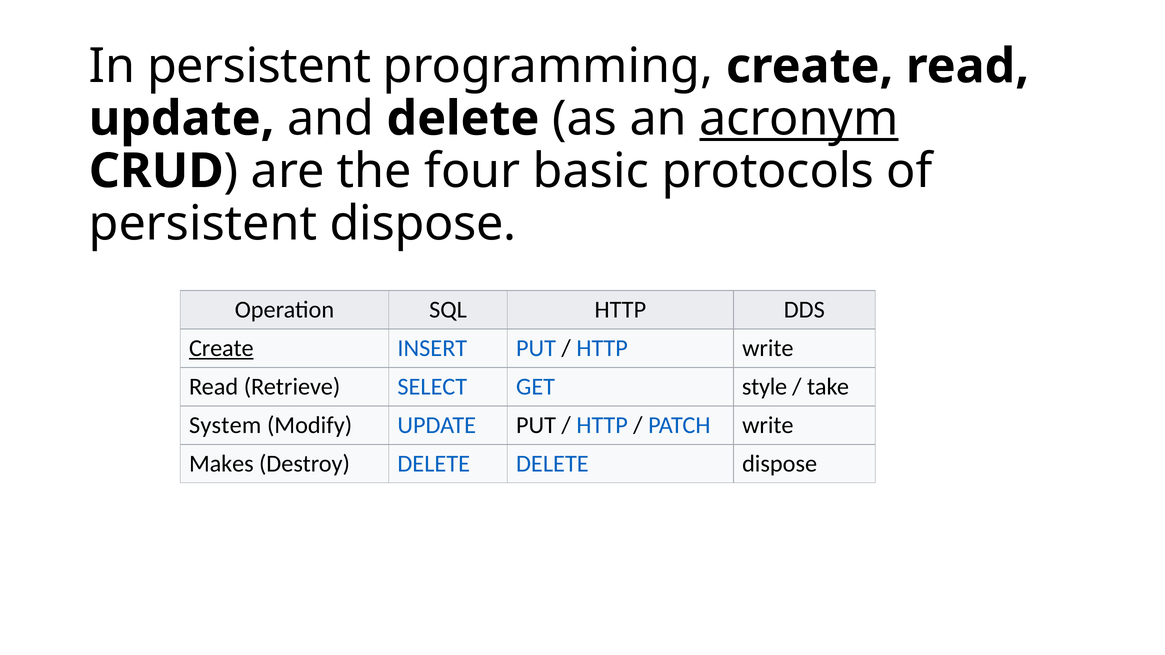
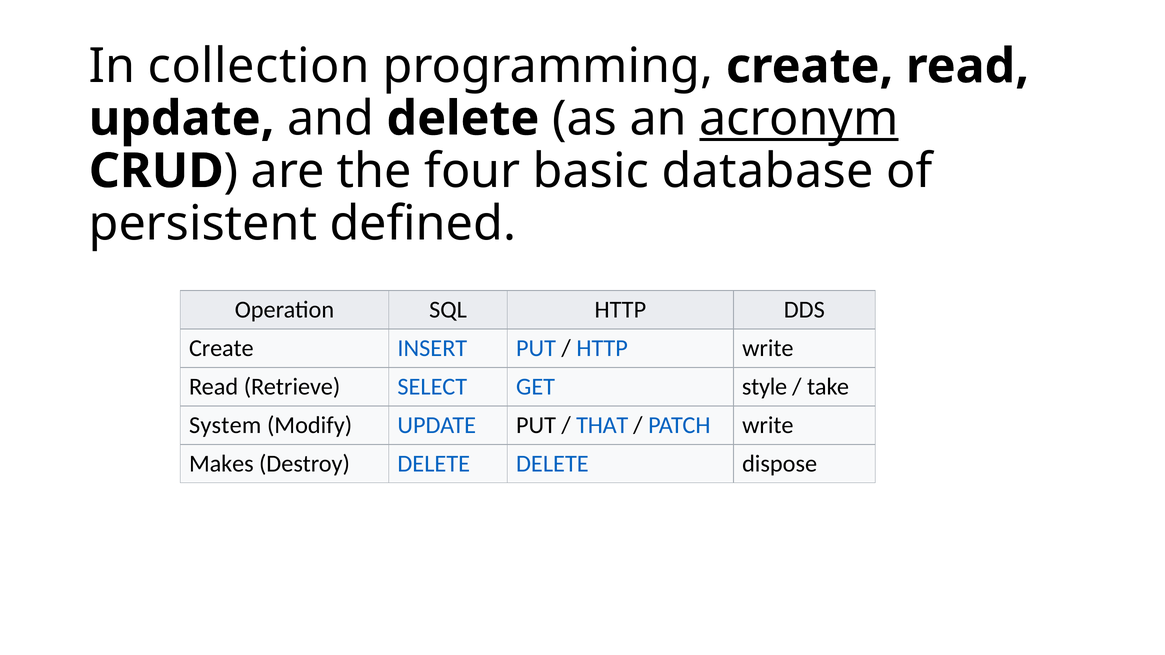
In persistent: persistent -> collection
protocols: protocols -> database
persistent dispose: dispose -> defined
Create at (221, 349) underline: present -> none
HTTP at (602, 426): HTTP -> THAT
